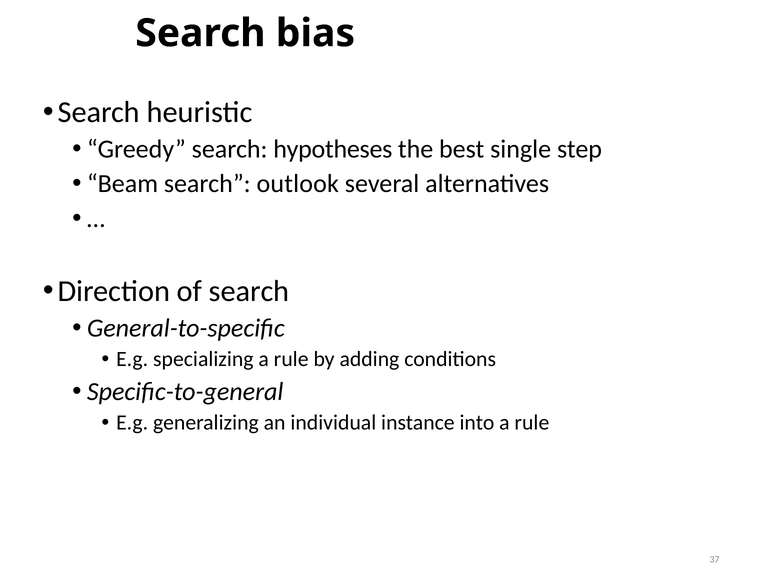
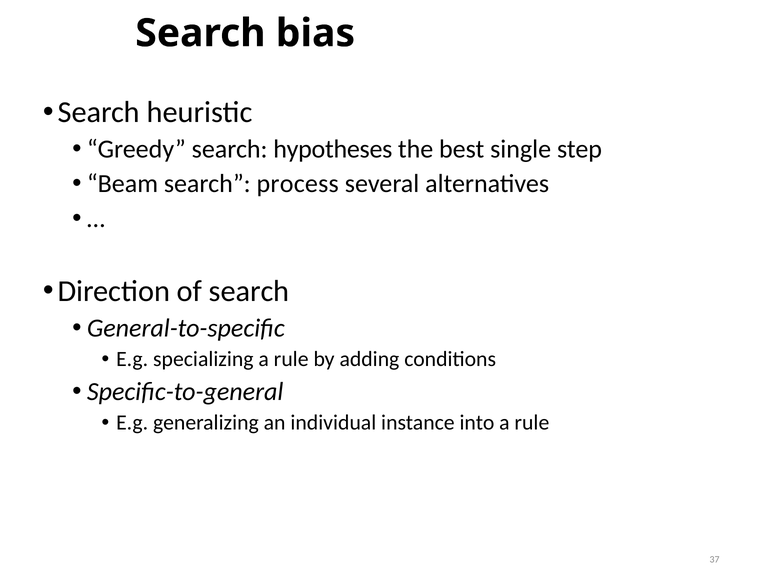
outlook: outlook -> process
